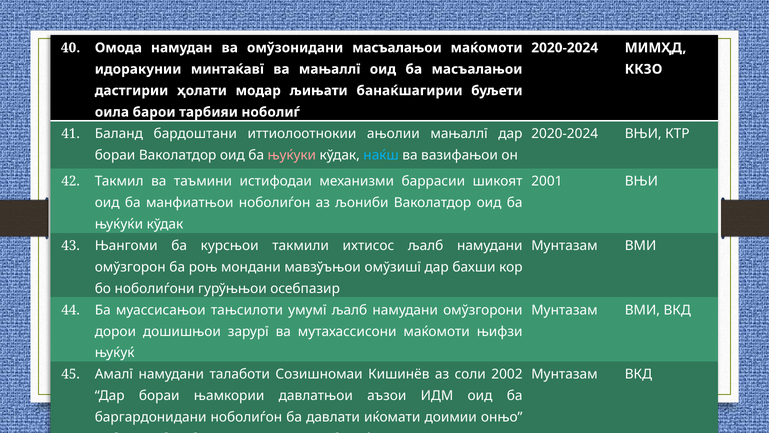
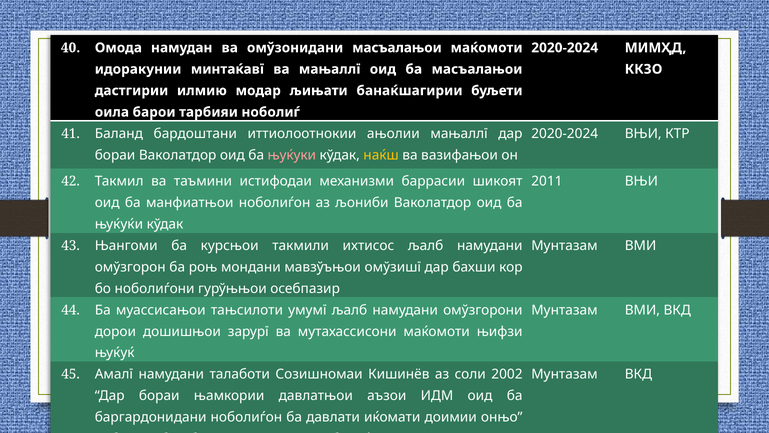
ҳолати: ҳолати -> илмию
наќш colour: light blue -> yellow
2001: 2001 -> 2011
